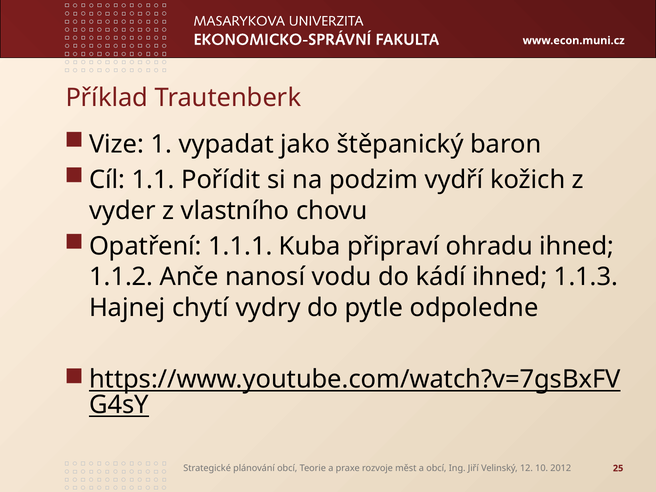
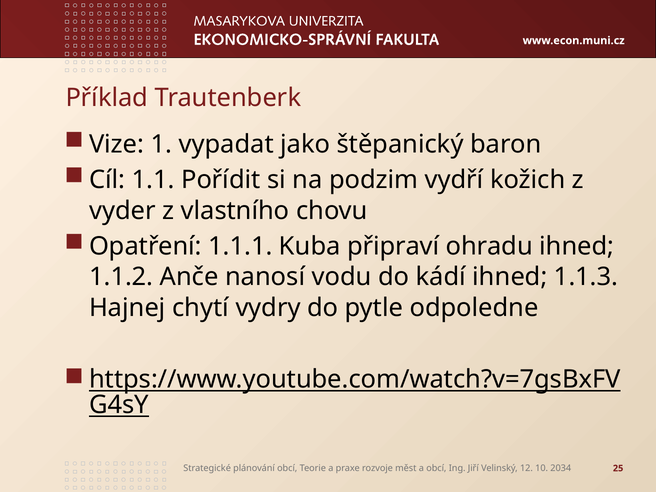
2012: 2012 -> 2034
